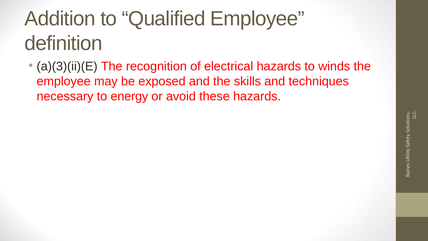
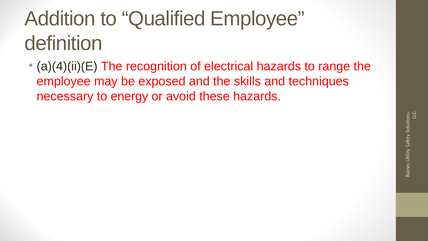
a)(3)(ii)(E: a)(3)(ii)(E -> a)(4)(ii)(E
winds: winds -> range
